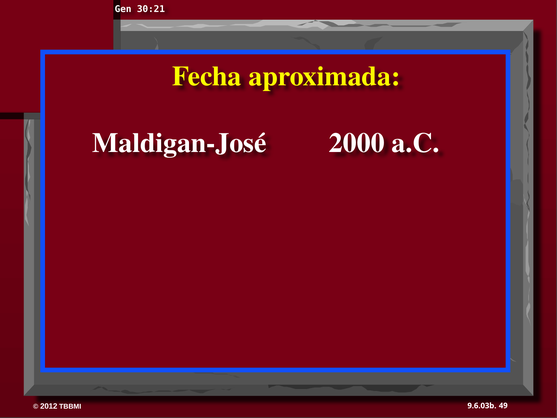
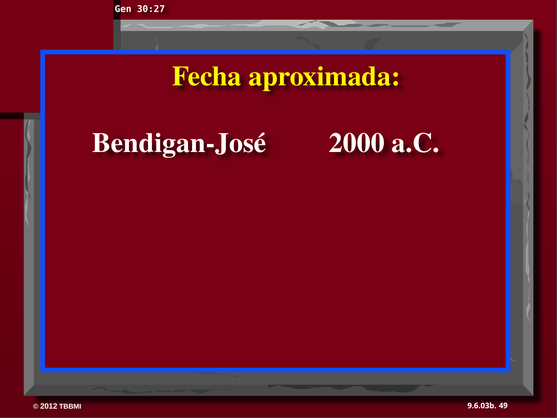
30:21: 30:21 -> 30:27
Maldigan-José: Maldigan-José -> Bendigan-José
